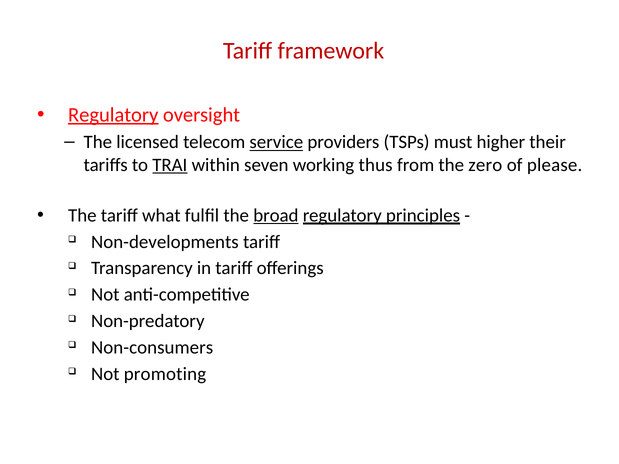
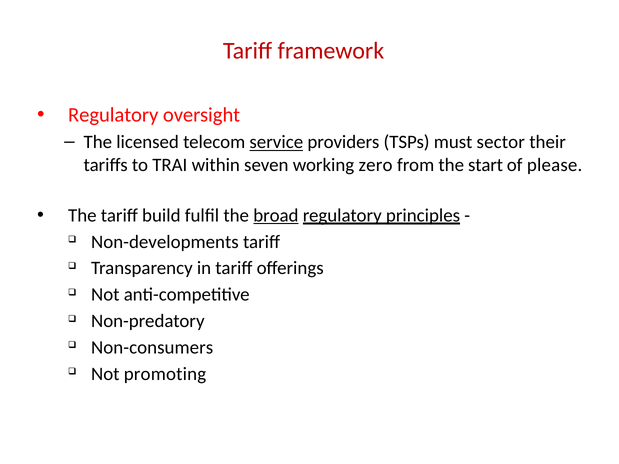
Regulatory at (113, 115) underline: present -> none
higher: higher -> sector
TRAI underline: present -> none
thus: thus -> zero
zero: zero -> start
what: what -> build
